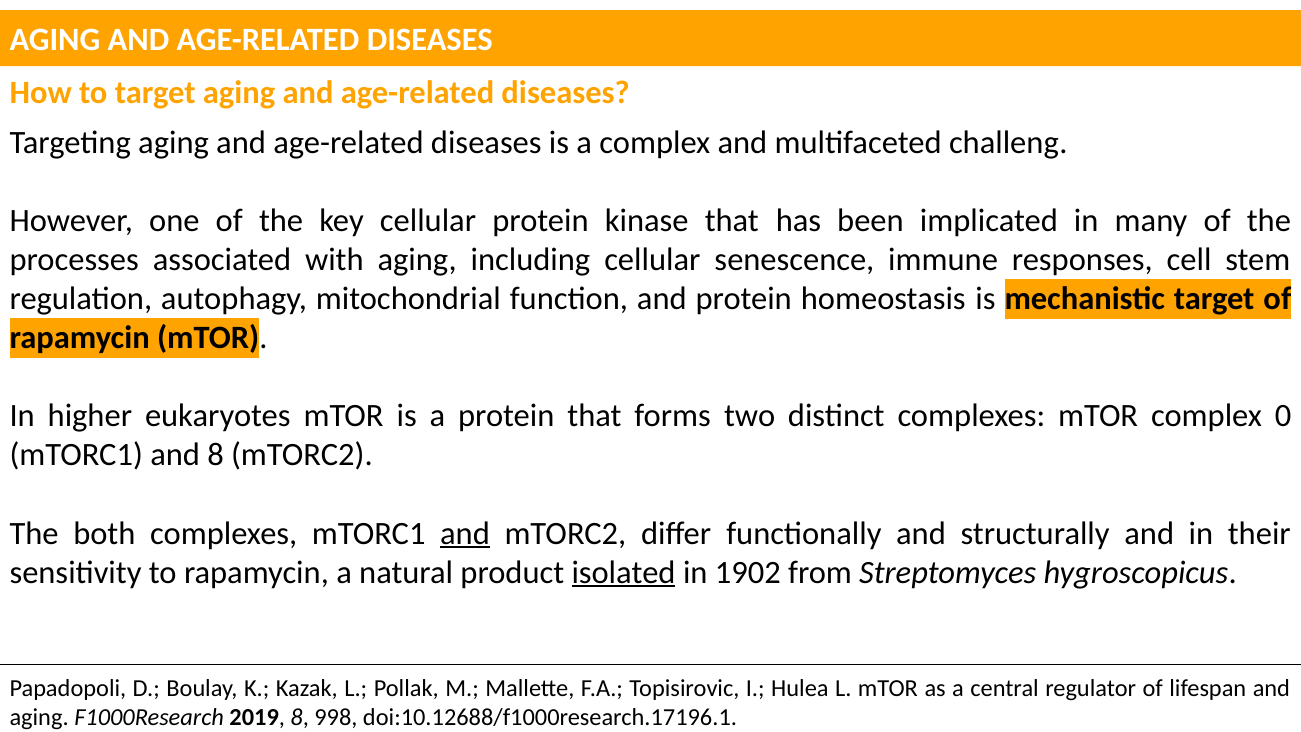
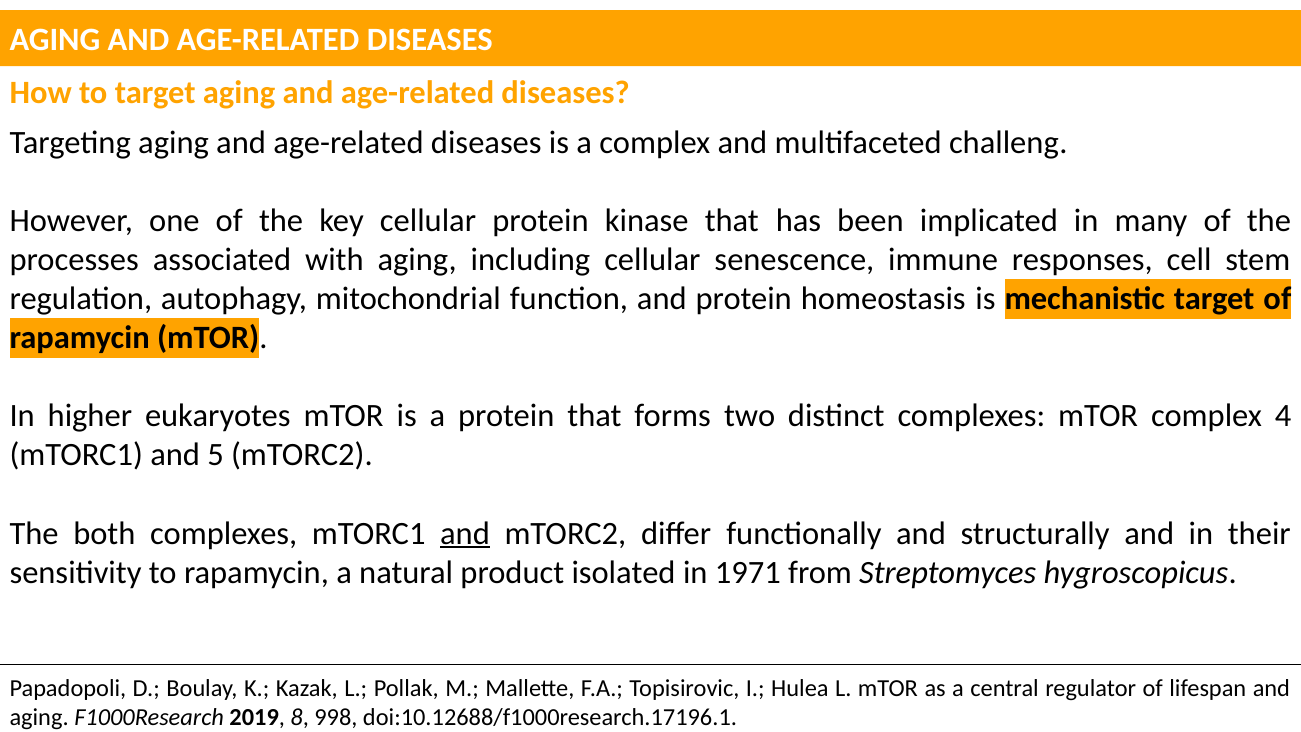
0: 0 -> 4
and 8: 8 -> 5
isolated underline: present -> none
1902: 1902 -> 1971
